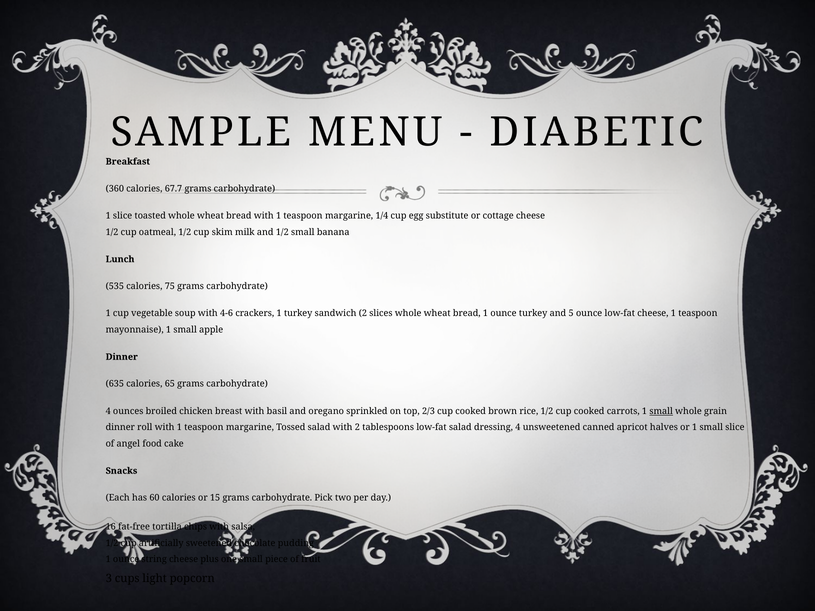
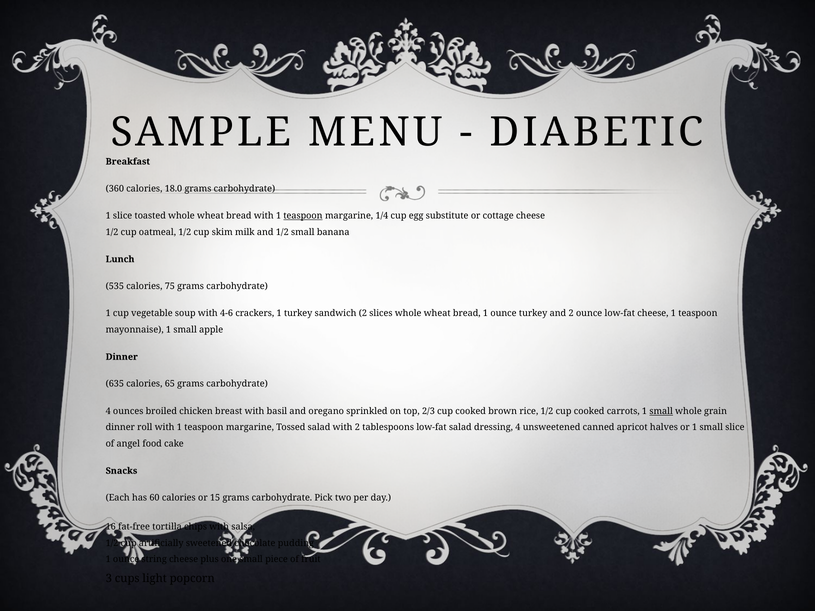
67.7: 67.7 -> 18.0
teaspoon at (303, 216) underline: none -> present
and 5: 5 -> 2
